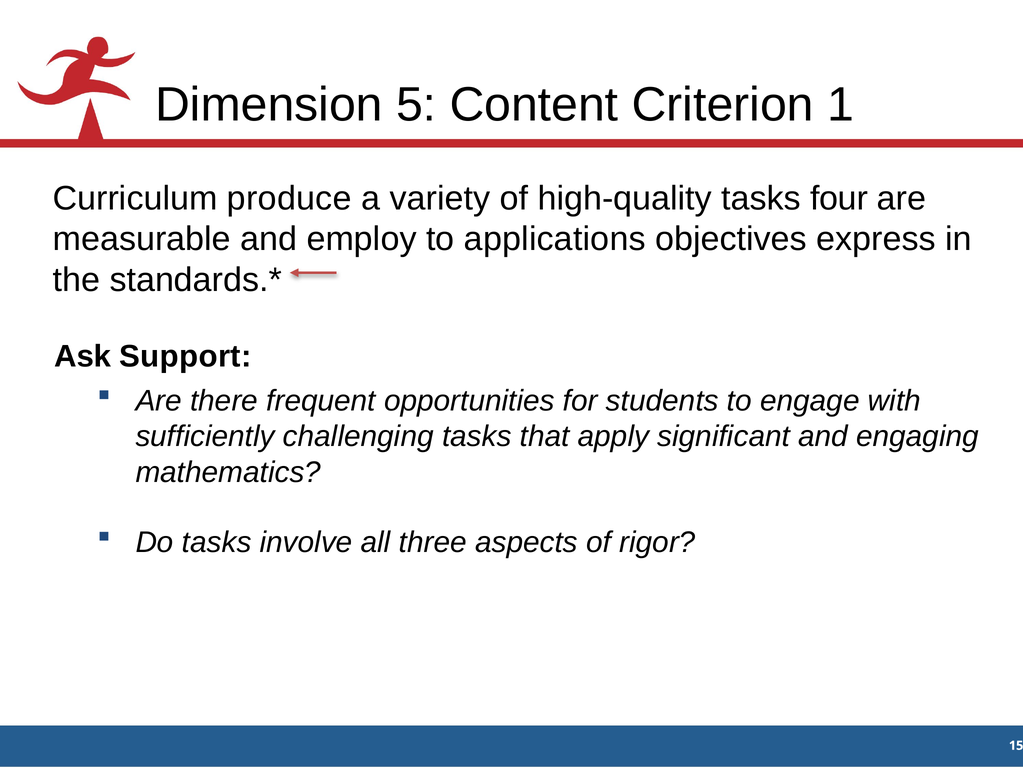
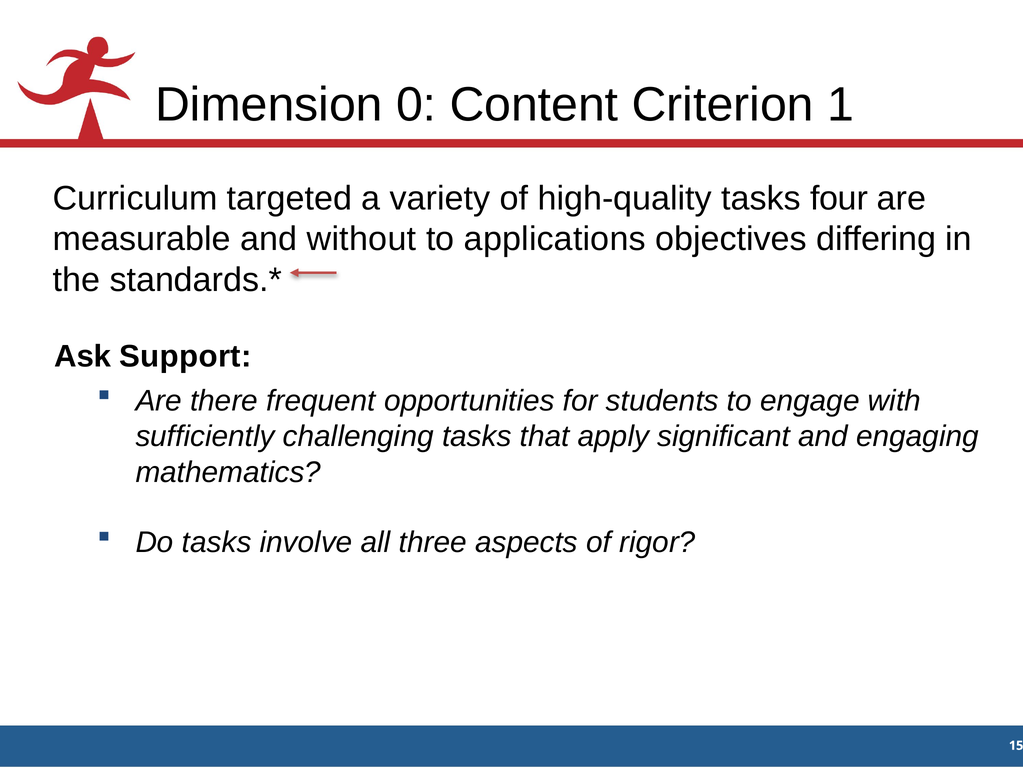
5: 5 -> 0
produce: produce -> targeted
employ: employ -> without
express: express -> differing
